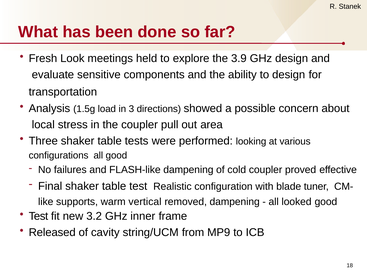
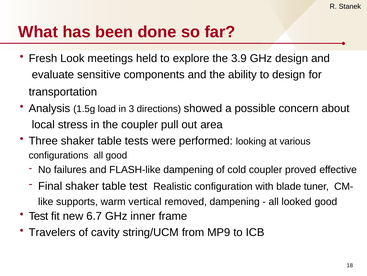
3.2: 3.2 -> 6.7
Released: Released -> Travelers
